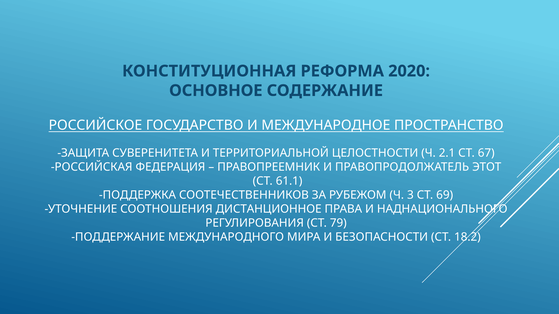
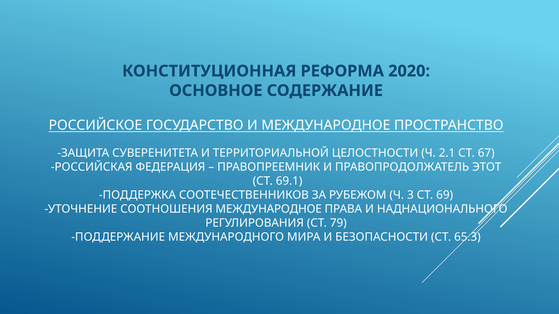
61.1: 61.1 -> 69.1
СООТНОШЕНИЯ ДИСТАНЦИОННОЕ: ДИСТАНЦИОННОЕ -> МЕЖДУНАРОДНОЕ
18.2: 18.2 -> 65.3
